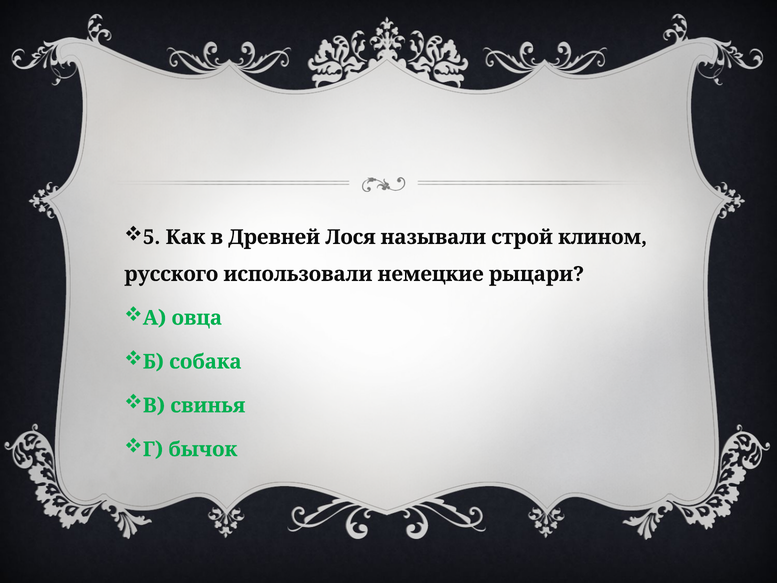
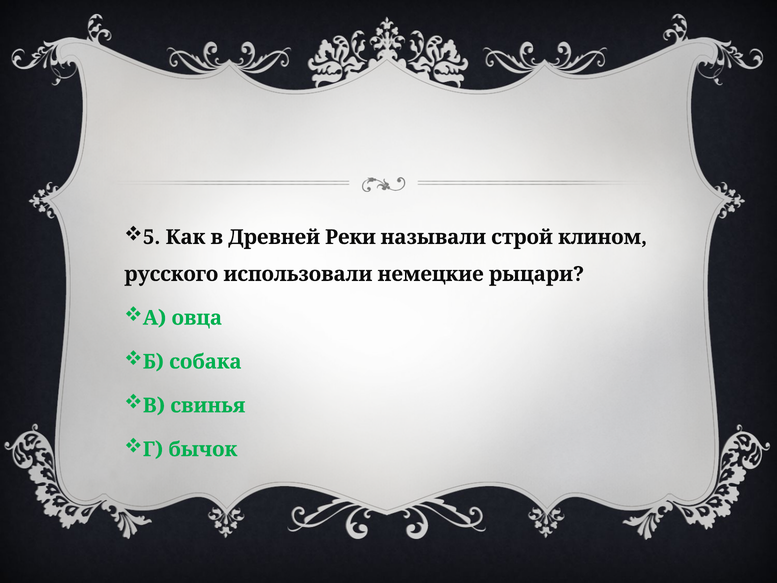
Лося: Лося -> Реки
